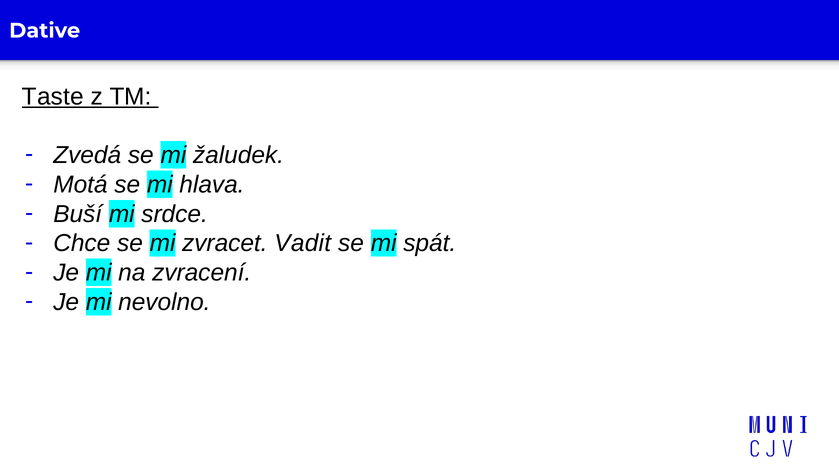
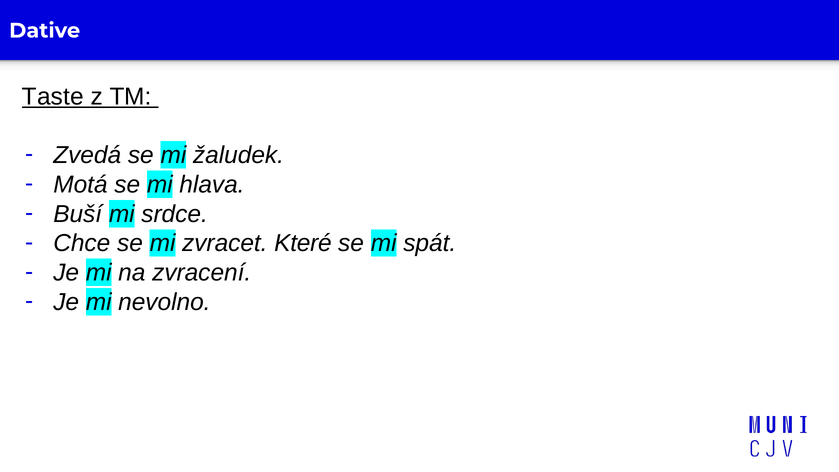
Vadit: Vadit -> Které
